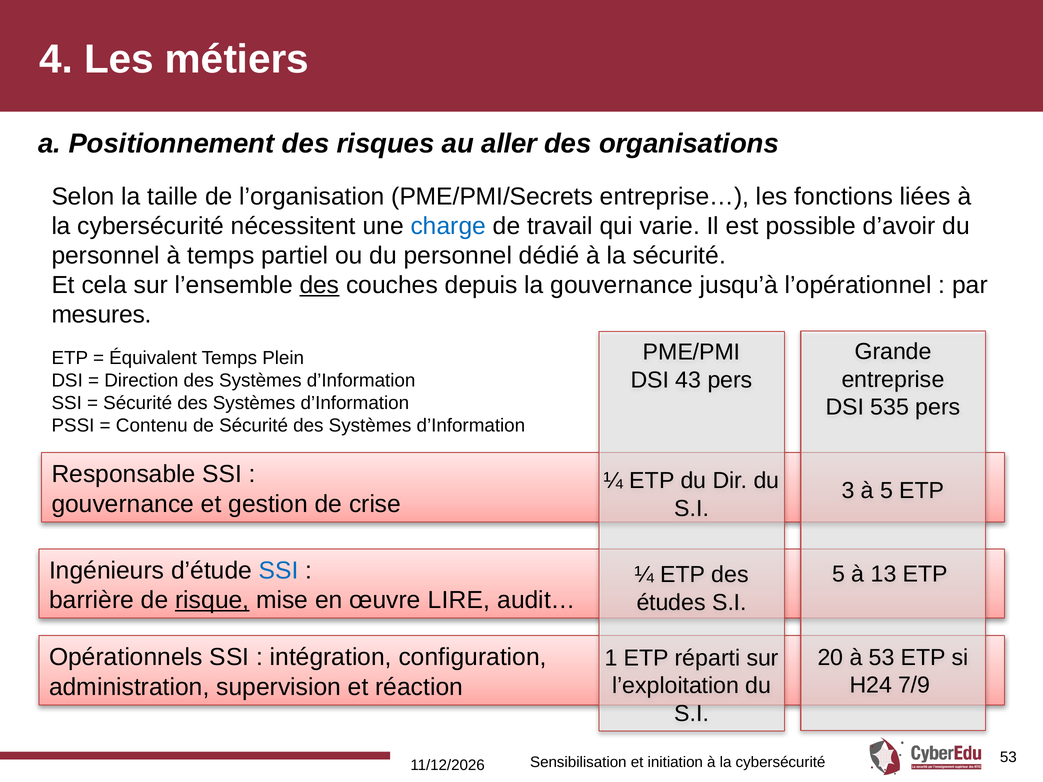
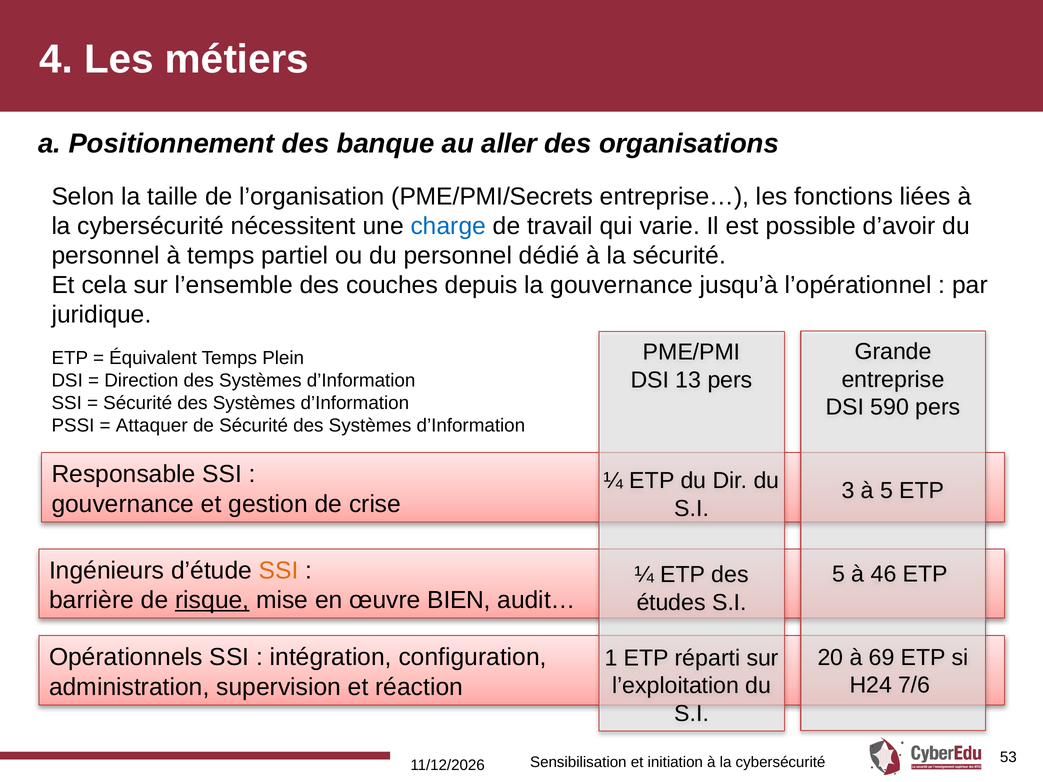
risques: risques -> banque
des at (319, 285) underline: present -> none
mesures: mesures -> juridique
43: 43 -> 13
535: 535 -> 590
Contenu: Contenu -> Attaquer
SSI at (279, 571) colour: blue -> orange
13: 13 -> 46
LIRE: LIRE -> BIEN
à 53: 53 -> 69
7/9: 7/9 -> 7/6
